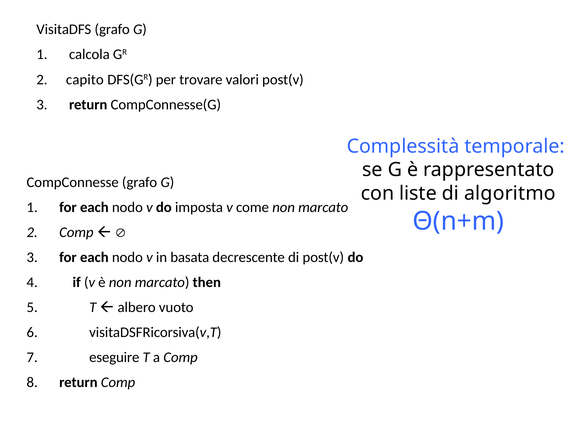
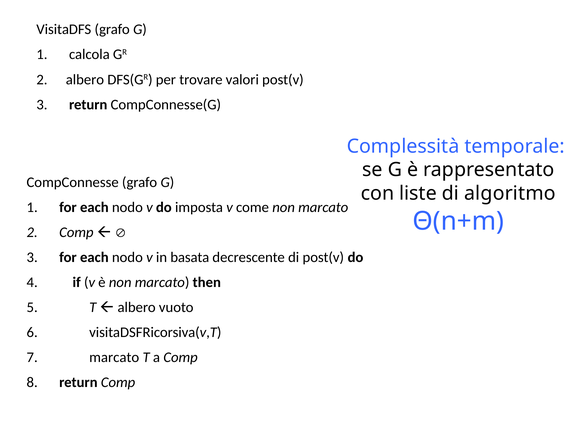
capito at (85, 79): capito -> albero
eseguire at (114, 357): eseguire -> marcato
